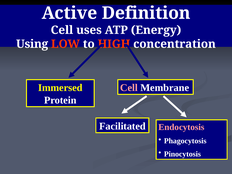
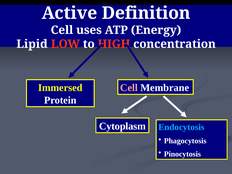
Using: Using -> Lipid
Facilitated: Facilitated -> Cytoplasm
Endocytosis colour: pink -> light blue
